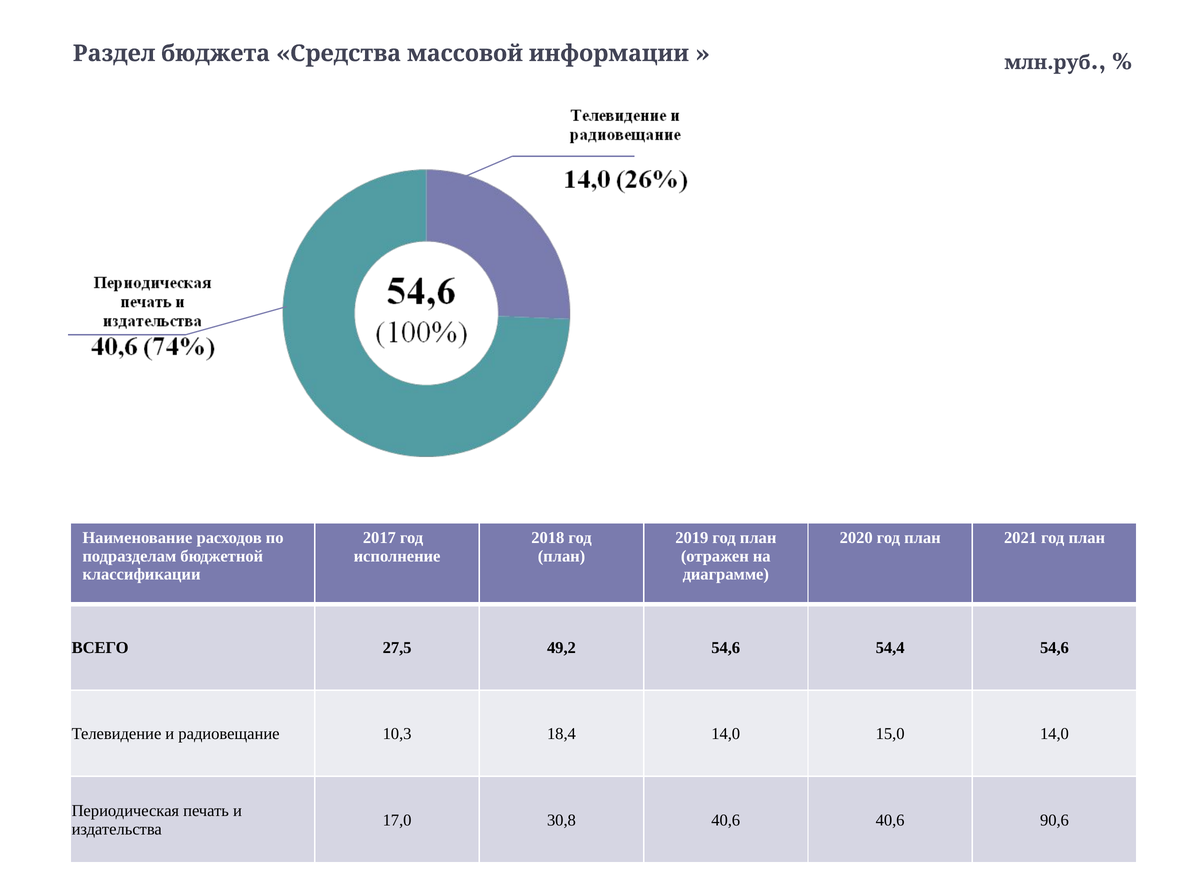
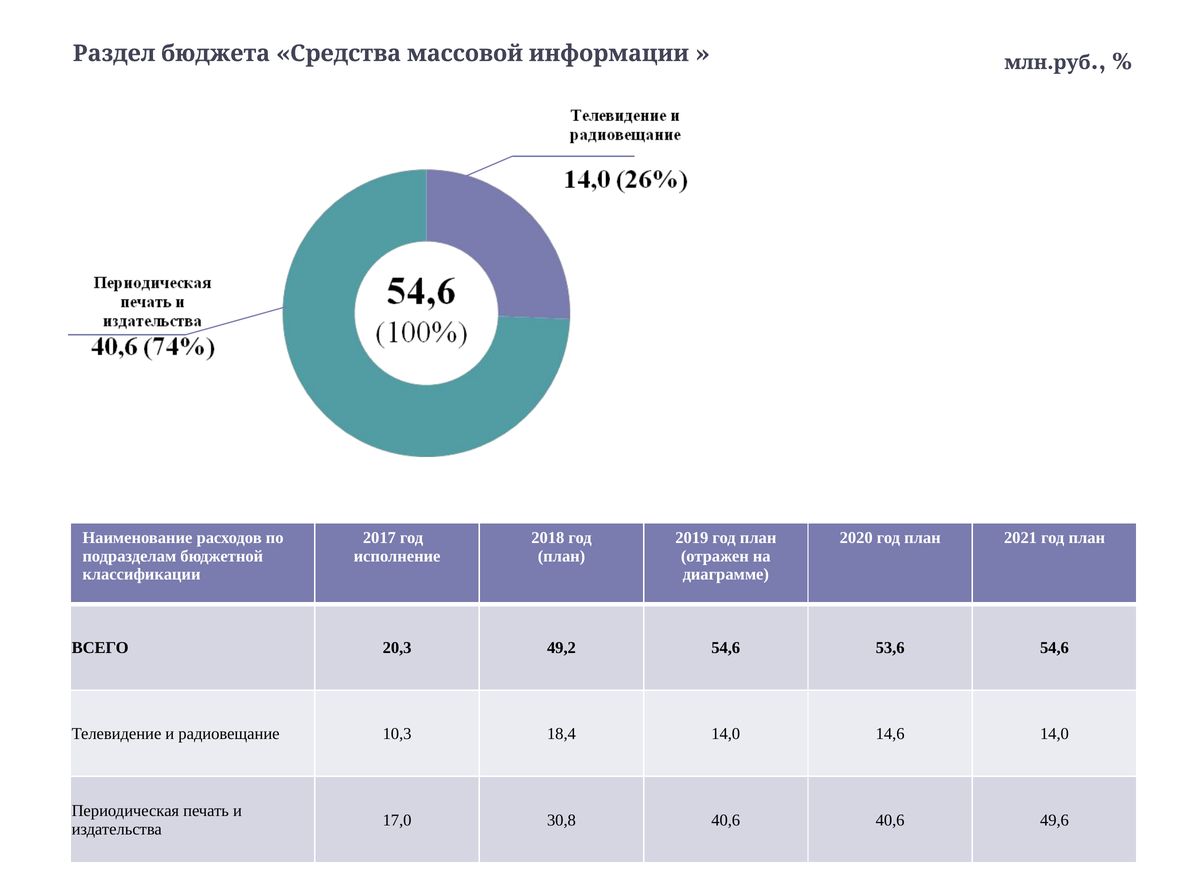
27,5: 27,5 -> 20,3
54,4: 54,4 -> 53,6
15,0: 15,0 -> 14,6
90,6: 90,6 -> 49,6
